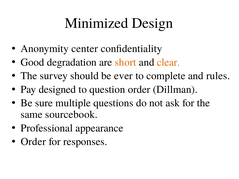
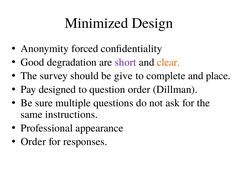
center: center -> forced
short colour: orange -> purple
ever: ever -> give
rules: rules -> place
sourcebook: sourcebook -> instructions
